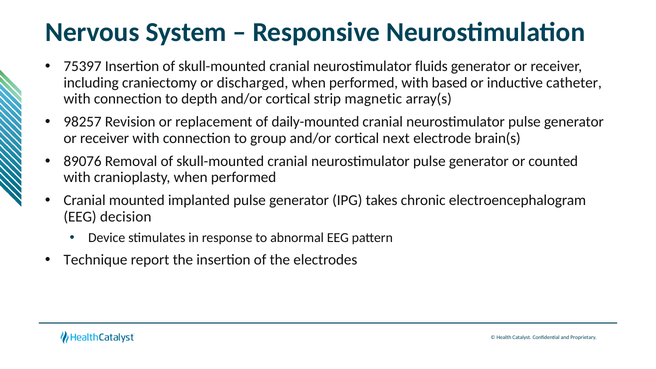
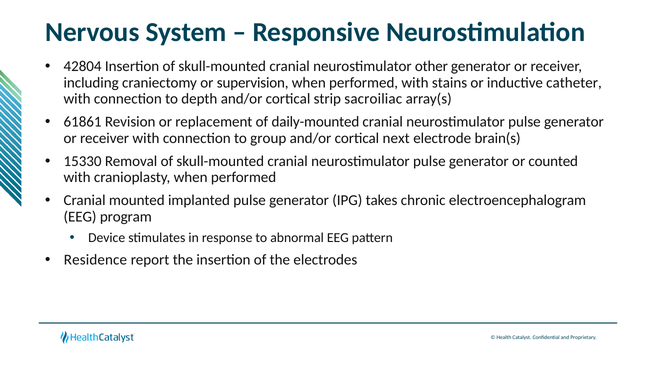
75397: 75397 -> 42804
fluids: fluids -> other
discharged: discharged -> supervision
based: based -> stains
magnetic: magnetic -> sacroiliac
98257: 98257 -> 61861
89076: 89076 -> 15330
decision: decision -> program
Technique: Technique -> Residence
